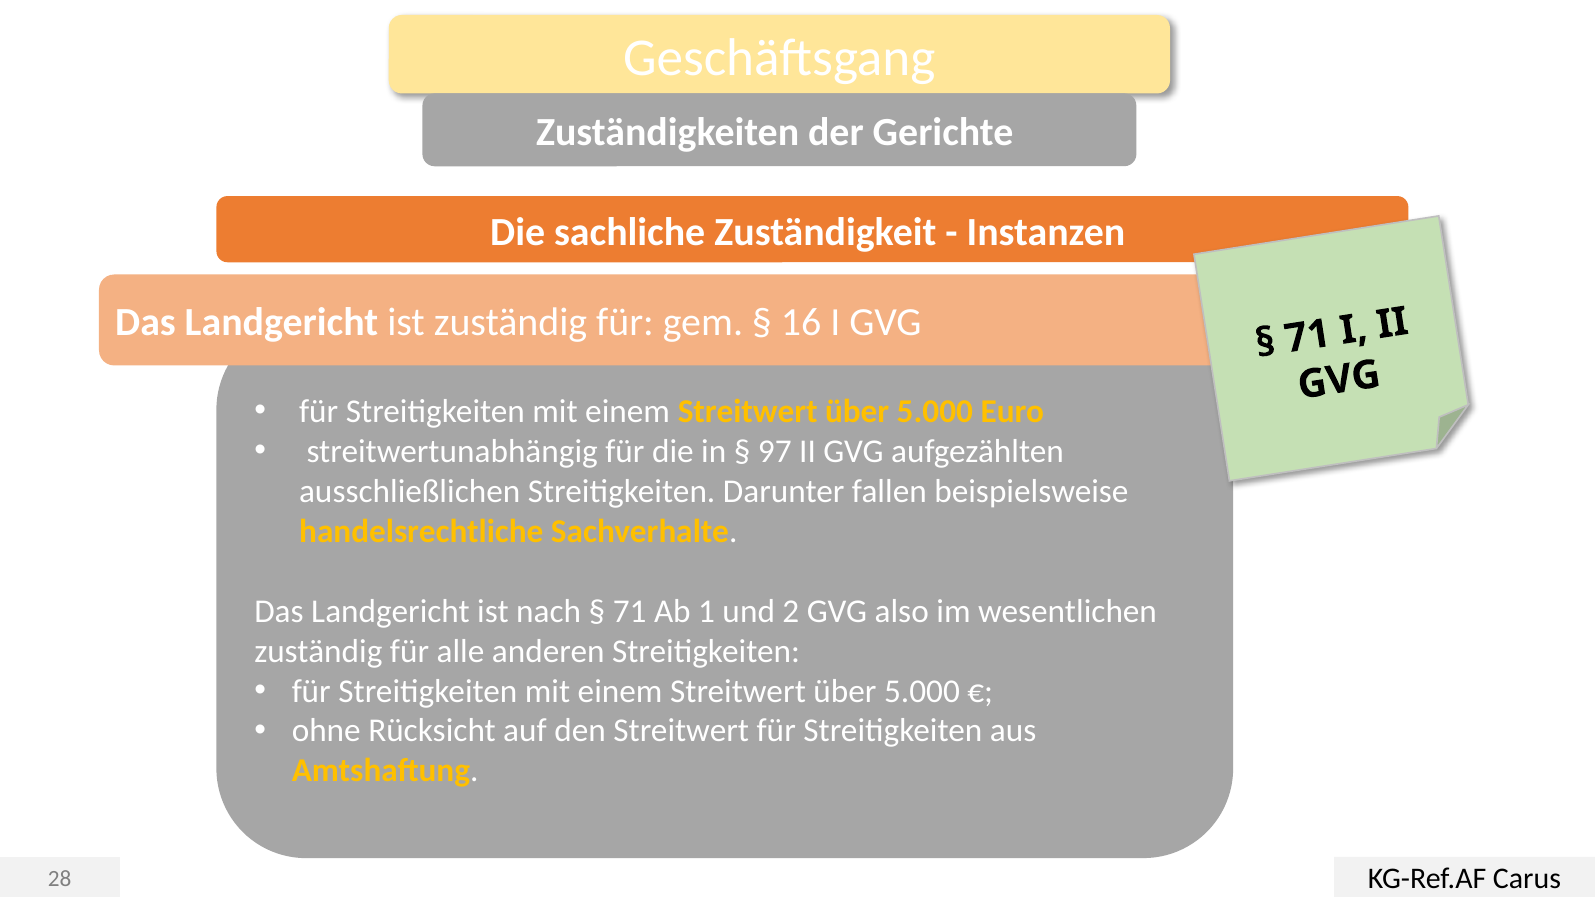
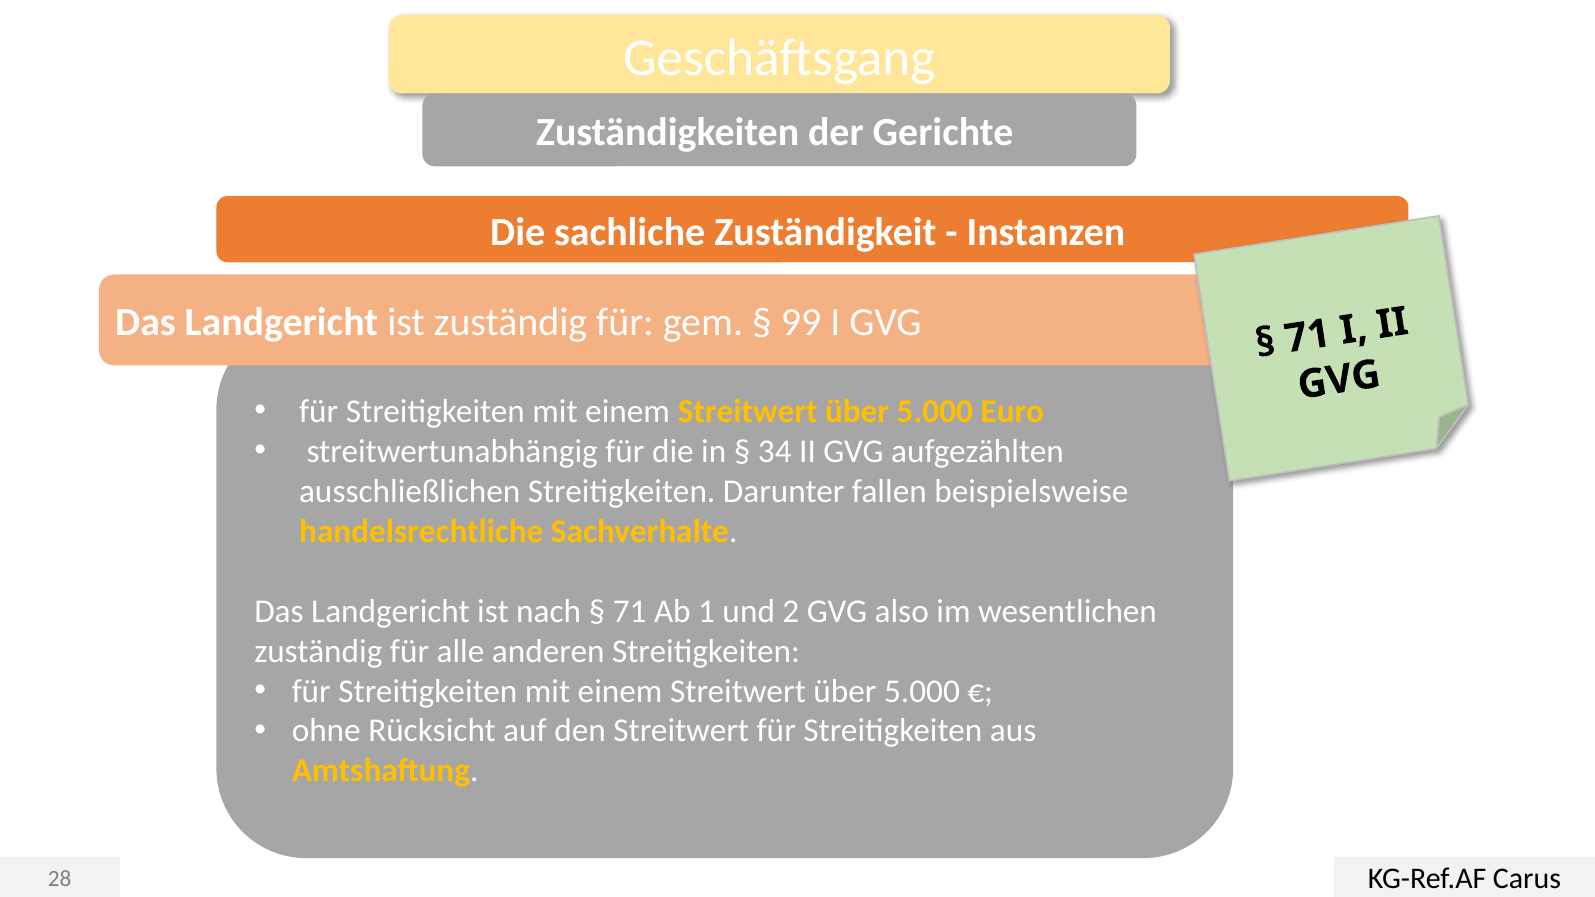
16: 16 -> 99
97: 97 -> 34
